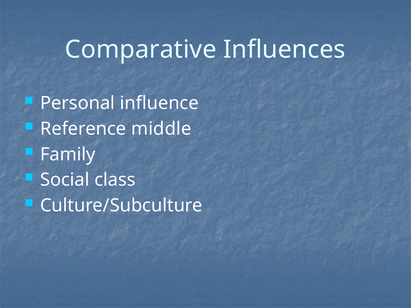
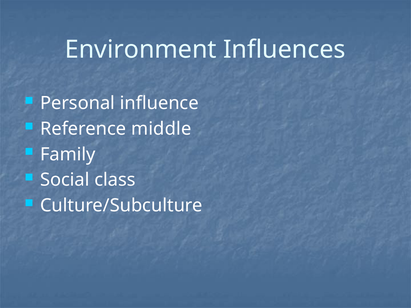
Comparative: Comparative -> Environment
